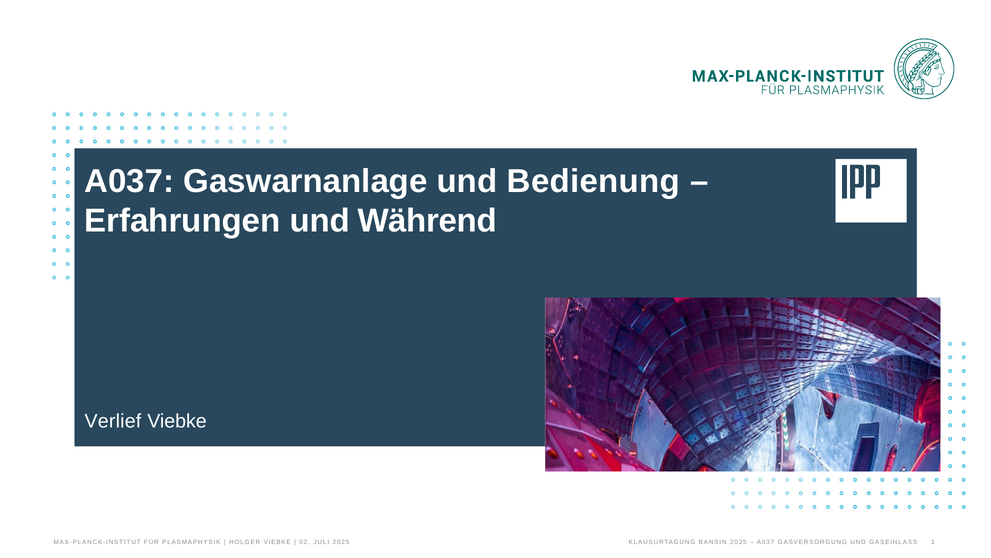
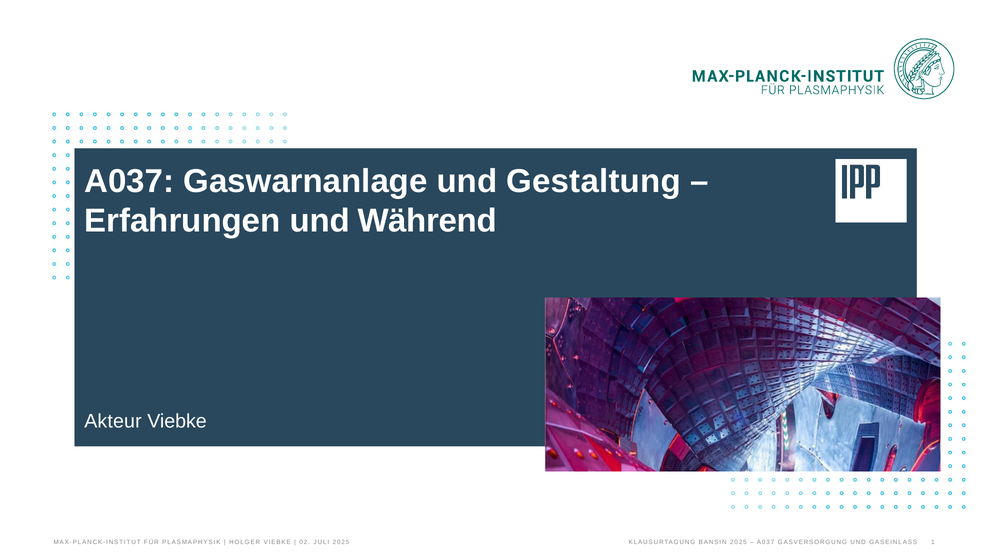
Bedienung: Bedienung -> Gestaltung
Verlief: Verlief -> Akteur
